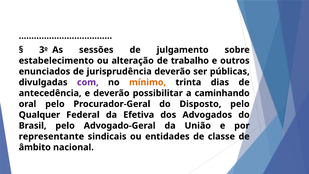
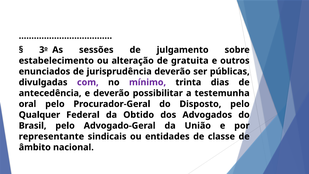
trabalho: trabalho -> gratuita
mínimo colour: orange -> purple
caminhando: caminhando -> testemunha
Efetiva: Efetiva -> Obtido
